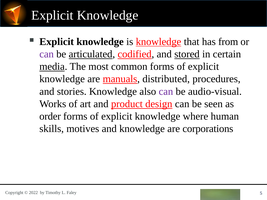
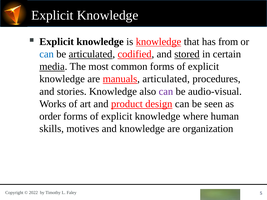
can at (47, 54) colour: purple -> blue
manuals distributed: distributed -> articulated
corporations: corporations -> organization
